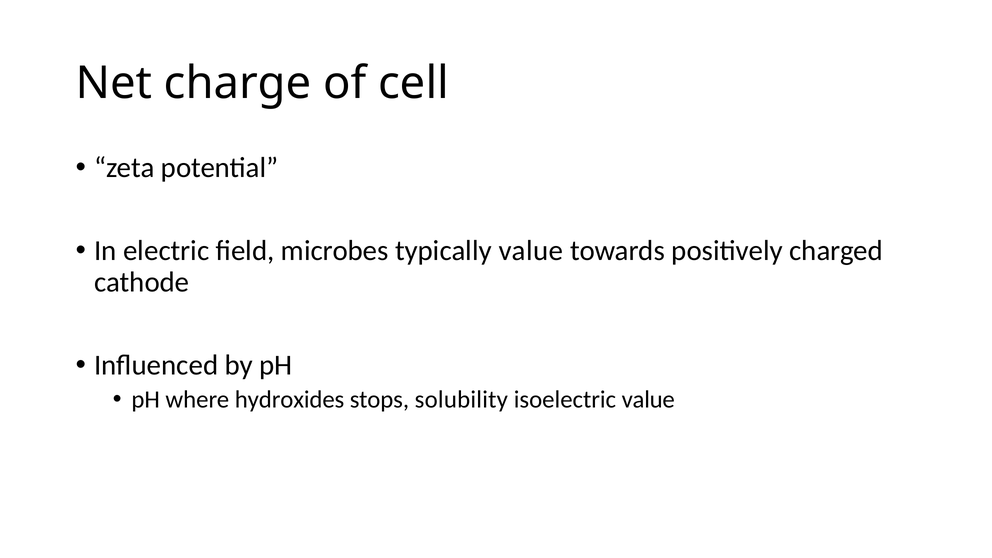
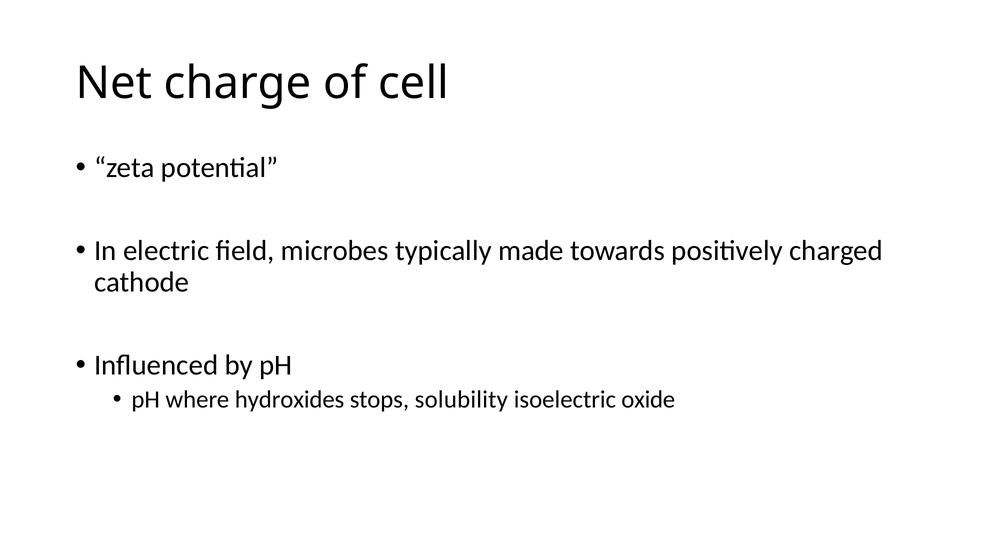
typically value: value -> made
isoelectric value: value -> oxide
